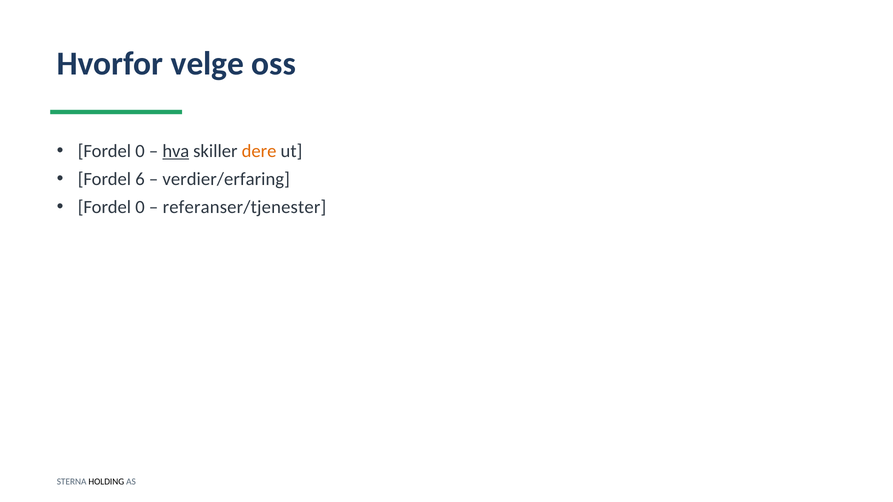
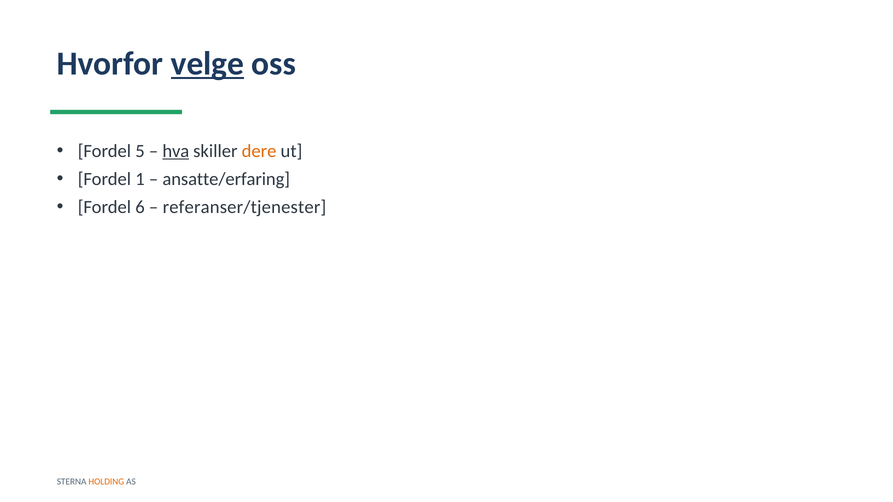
velge underline: none -> present
0 at (140, 151): 0 -> 5
6: 6 -> 1
verdier/erfaring: verdier/erfaring -> ansatte/erfaring
0 at (140, 207): 0 -> 6
HOLDING colour: black -> orange
